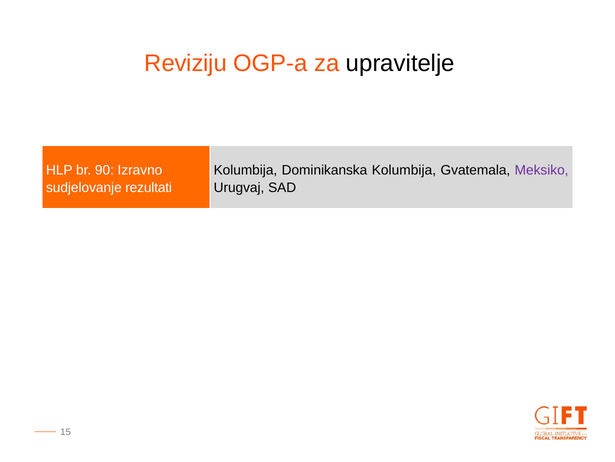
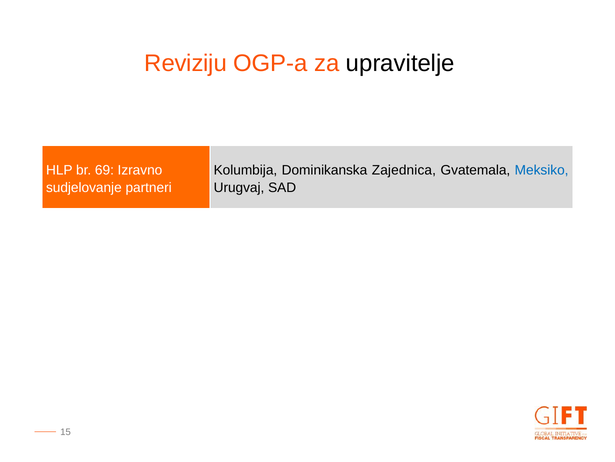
90: 90 -> 69
Dominikanska Kolumbija: Kolumbija -> Zajednica
Meksiko colour: purple -> blue
rezultati: rezultati -> partneri
